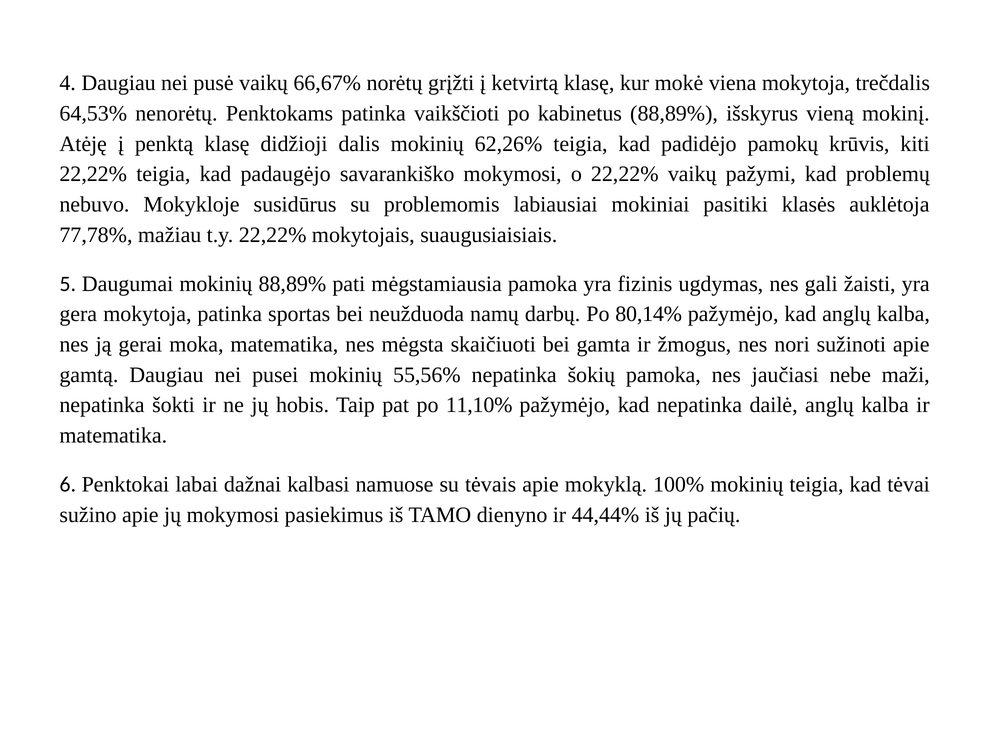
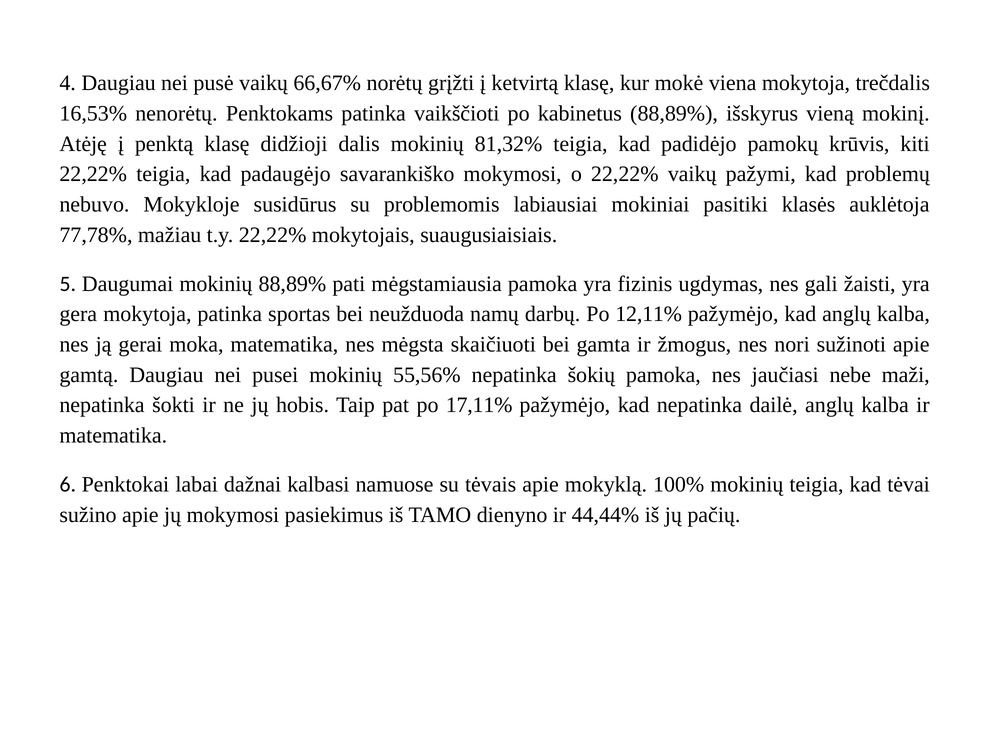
64,53%: 64,53% -> 16,53%
62,26%: 62,26% -> 81,32%
80,14%: 80,14% -> 12,11%
11,10%: 11,10% -> 17,11%
